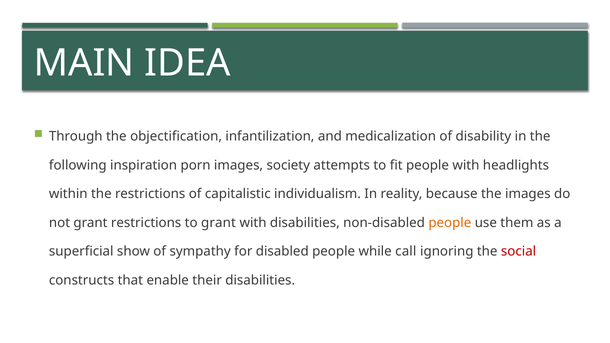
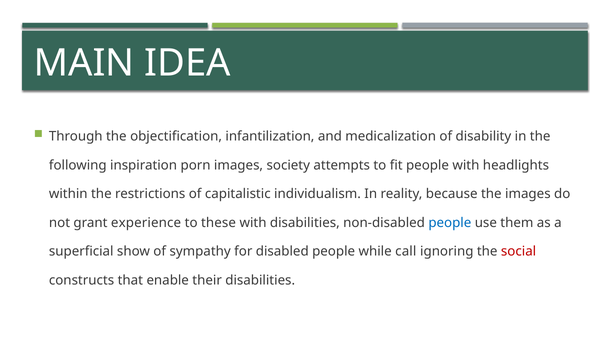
grant restrictions: restrictions -> experience
to grant: grant -> these
people at (450, 223) colour: orange -> blue
